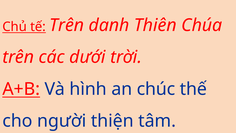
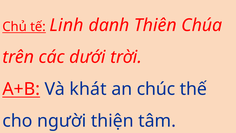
tế Trên: Trên -> Linh
hình: hình -> khát
